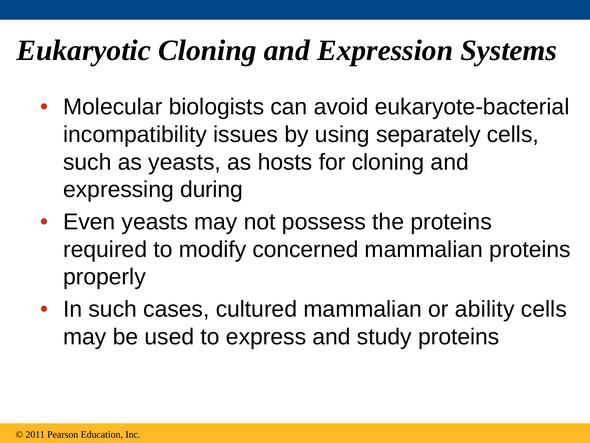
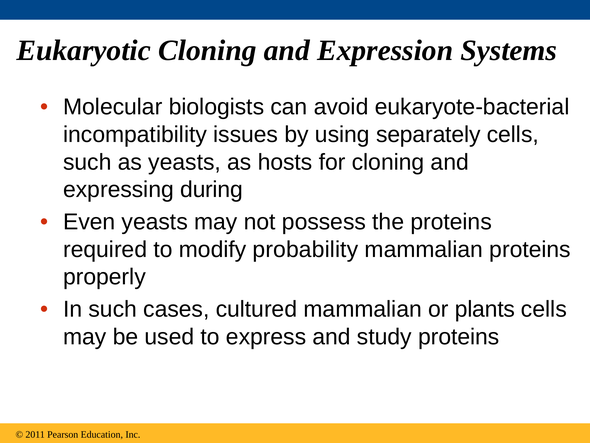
concerned: concerned -> probability
ability: ability -> plants
